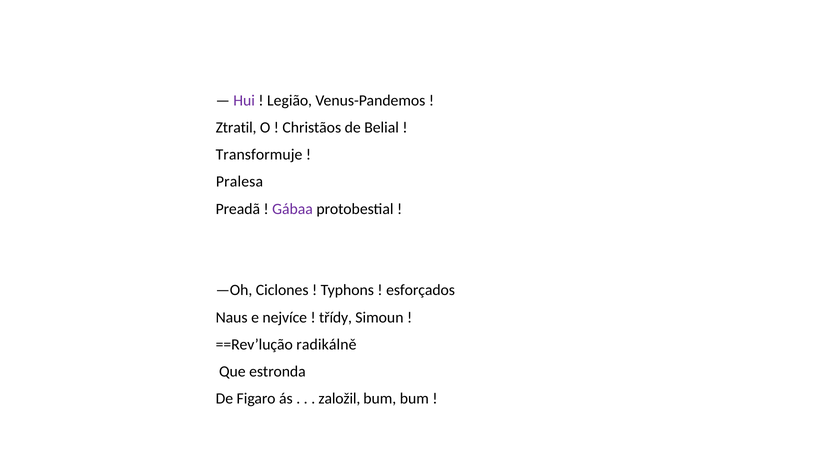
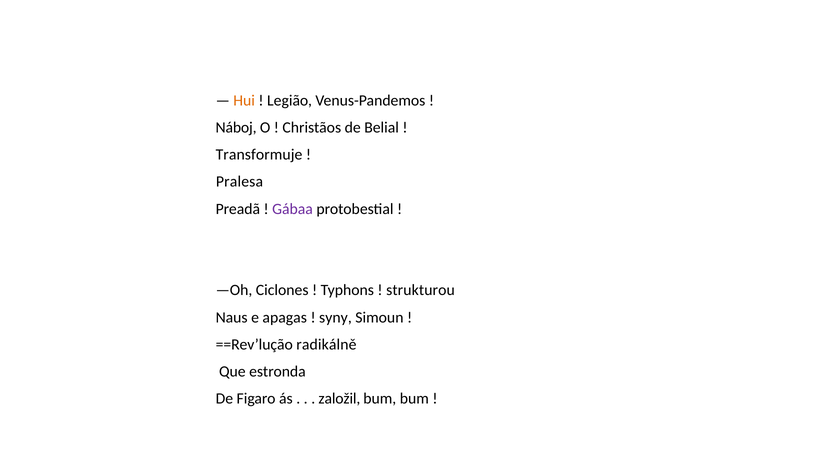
Hui colour: purple -> orange
Ztratil: Ztratil -> Náboj
esforçados: esforçados -> strukturou
nejvíce: nejvíce -> apagas
třídy: třídy -> syny
